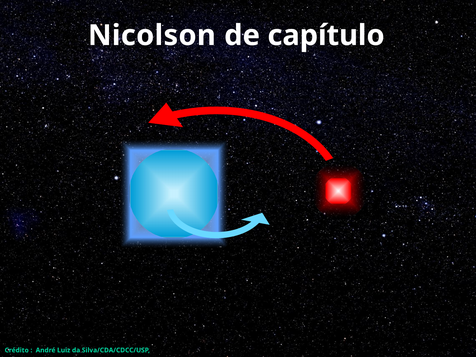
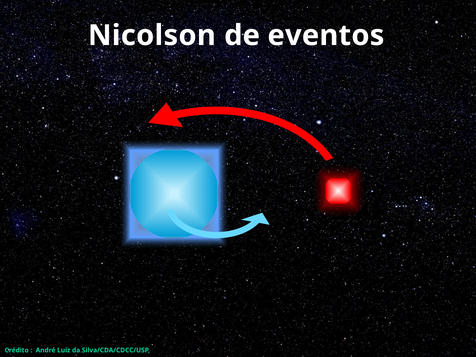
capítulo: capítulo -> eventos
